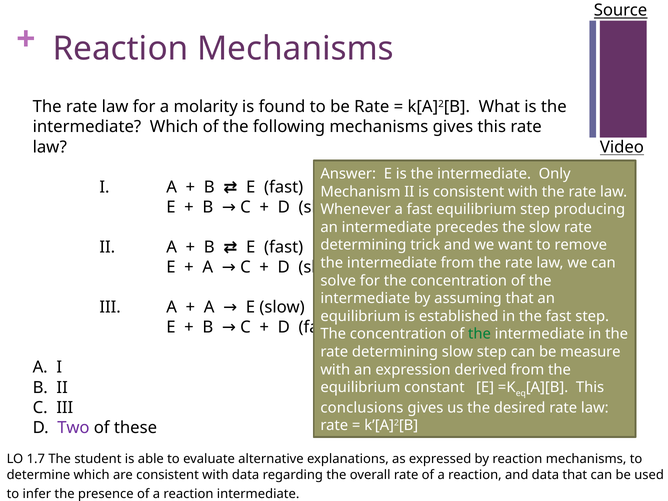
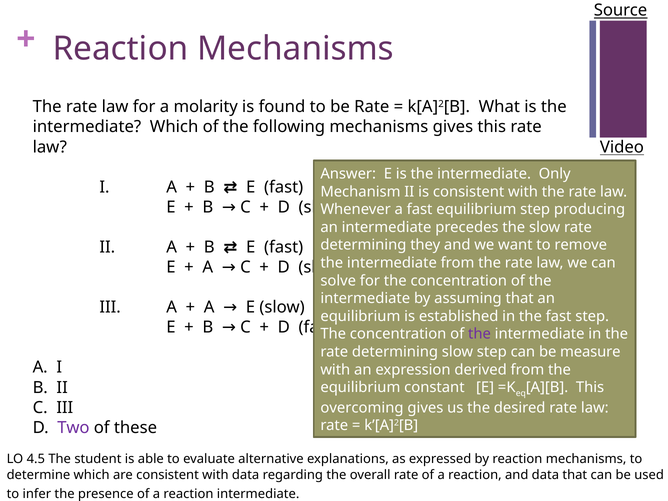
trick: trick -> they
the at (479, 334) colour: green -> purple
conclusions: conclusions -> overcoming
1.7: 1.7 -> 4.5
